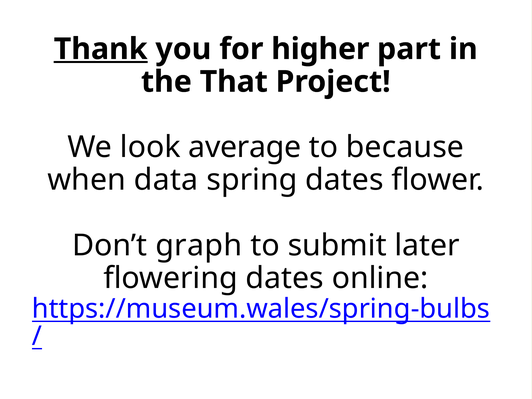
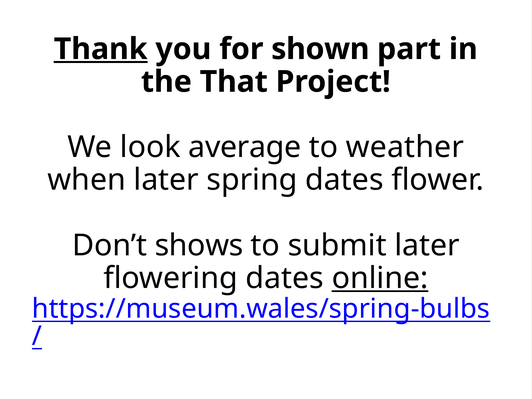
higher: higher -> shown
because: because -> weather
when data: data -> later
graph: graph -> shows
online underline: none -> present
